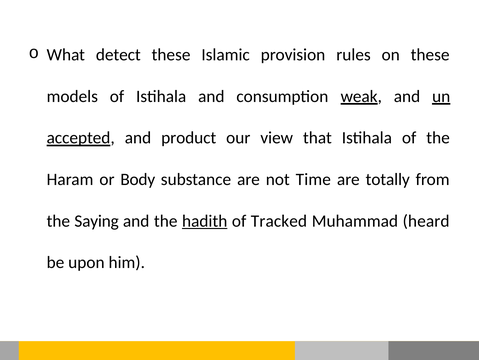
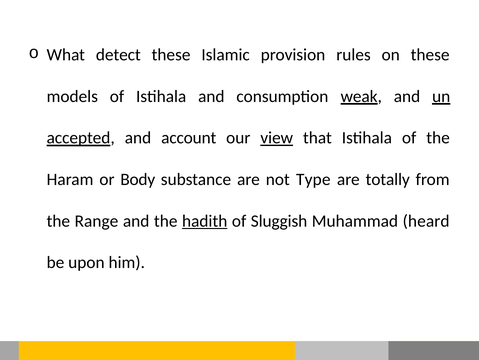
product: product -> account
view underline: none -> present
Time: Time -> Type
Saying: Saying -> Range
Tracked: Tracked -> Sluggish
